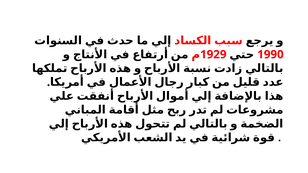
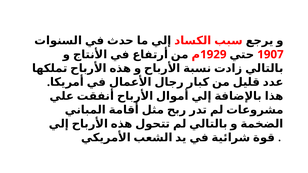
1990: 1990 -> 1907
